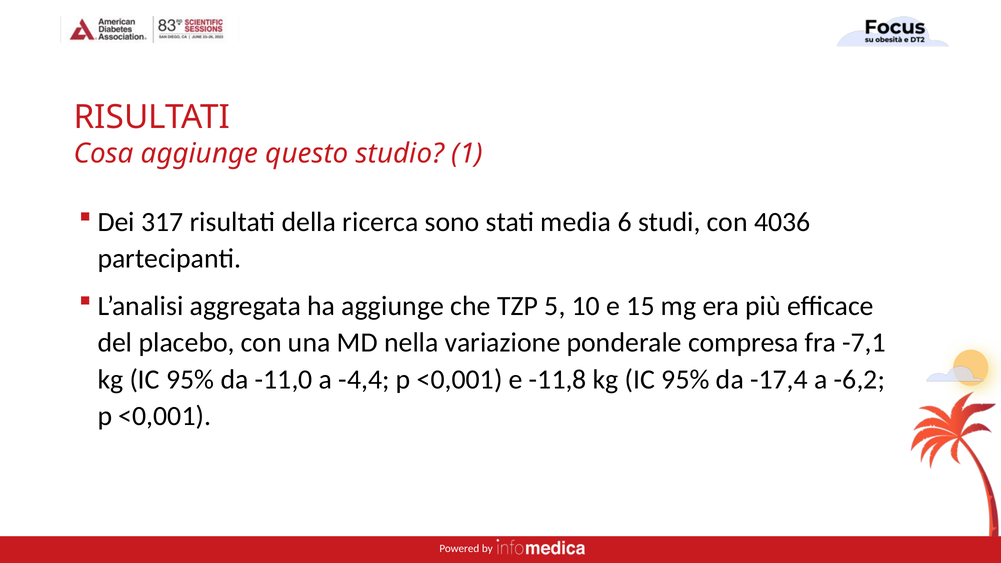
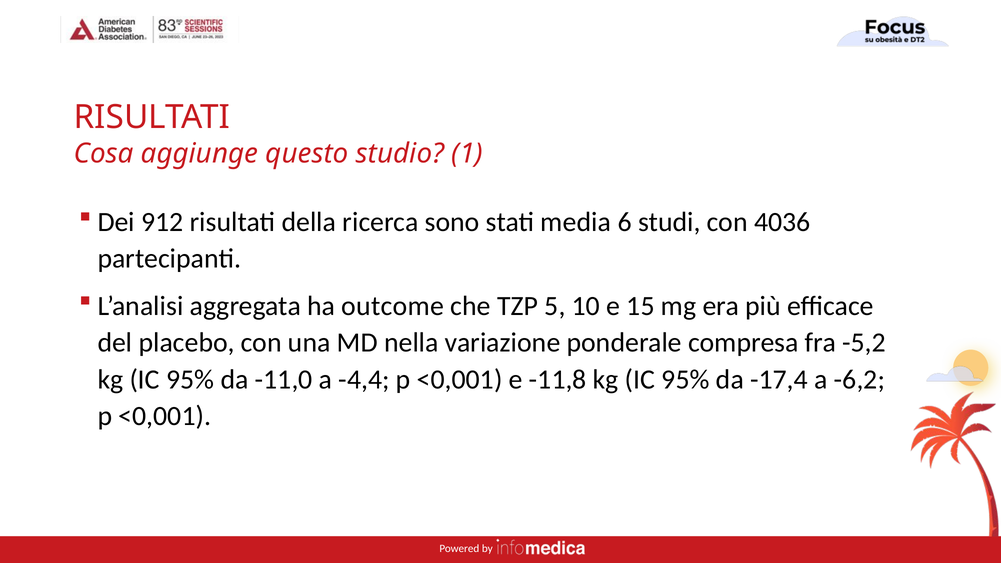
317: 317 -> 912
ha aggiunge: aggiunge -> outcome
-7,1: -7,1 -> -5,2
